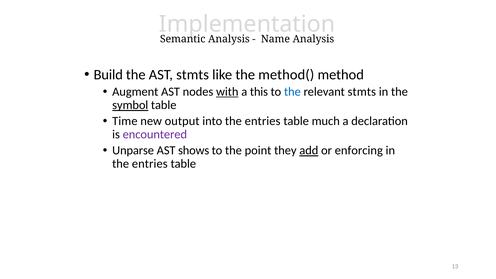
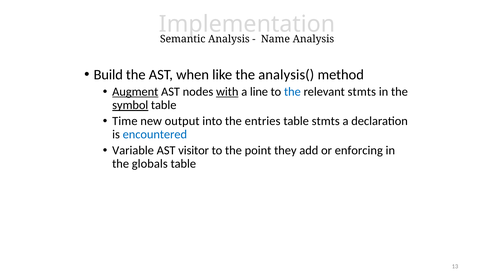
AST stmts: stmts -> when
method(: method( -> analysis(
Augment underline: none -> present
this: this -> line
table much: much -> stmts
encountered colour: purple -> blue
Unparse: Unparse -> Variable
shows: shows -> visitor
add underline: present -> none
entries at (150, 164): entries -> globals
